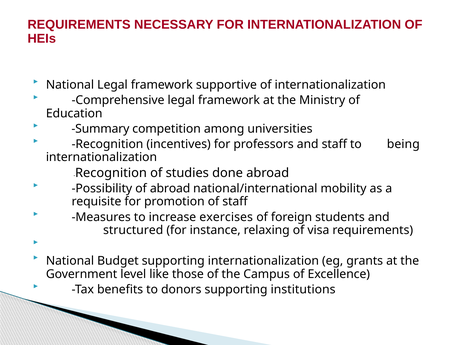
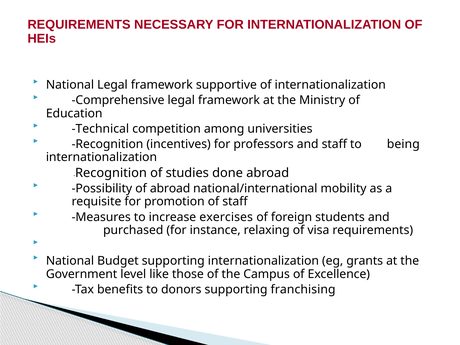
Summary: Summary -> Technical
structured: structured -> purchased
institutions: institutions -> franchising
